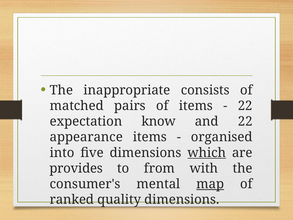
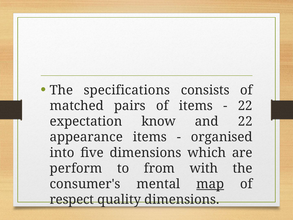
inappropriate: inappropriate -> specifications
which underline: present -> none
provides: provides -> perform
ranked: ranked -> respect
